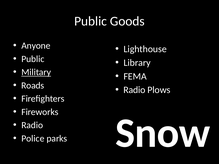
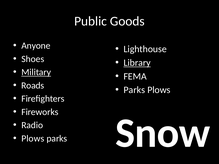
Public at (33, 59): Public -> Shoes
Library underline: none -> present
Radio at (134, 90): Radio -> Parks
Police at (33, 139): Police -> Plows
